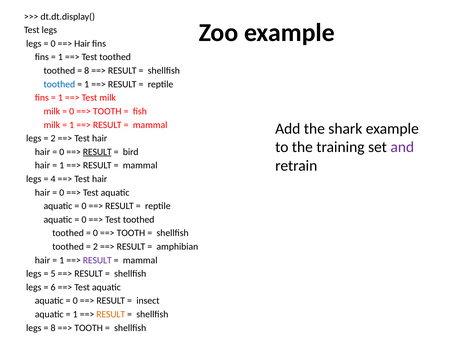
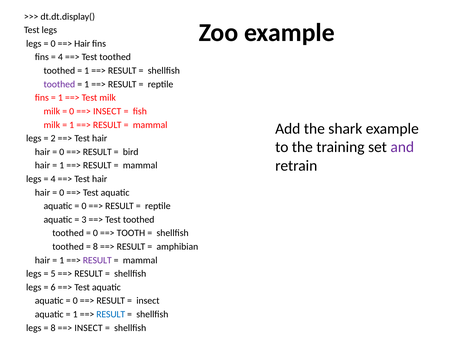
1 at (60, 57): 1 -> 4
8 at (87, 71): 8 -> 1
toothed at (59, 84) colour: blue -> purple
TOOTH at (107, 111): TOOTH -> INSECT
RESULT at (97, 152) underline: present -> none
0 at (84, 220): 0 -> 3
2 at (95, 247): 2 -> 8
RESULT at (111, 314) colour: orange -> blue
TOOTH at (89, 328): TOOTH -> INSECT
